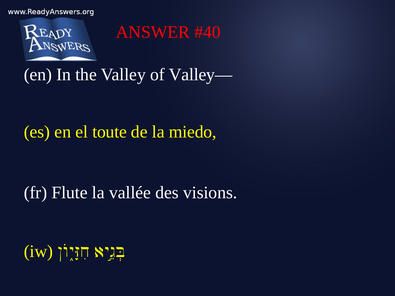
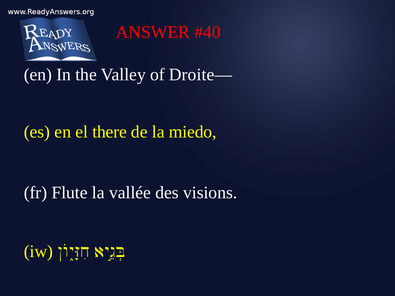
Valley—: Valley— -> Droite—
toute: toute -> there
